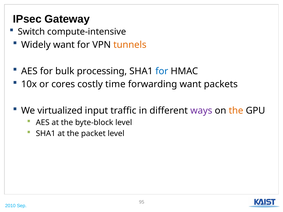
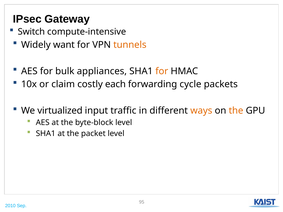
processing: processing -> appliances
for at (162, 71) colour: blue -> orange
cores: cores -> claim
time: time -> each
forwarding want: want -> cycle
ways colour: purple -> orange
